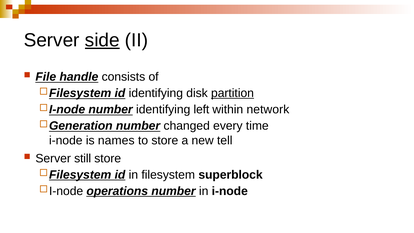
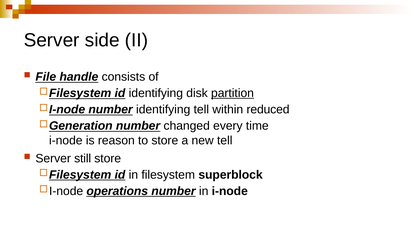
side underline: present -> none
identifying left: left -> tell
network: network -> reduced
names: names -> reason
